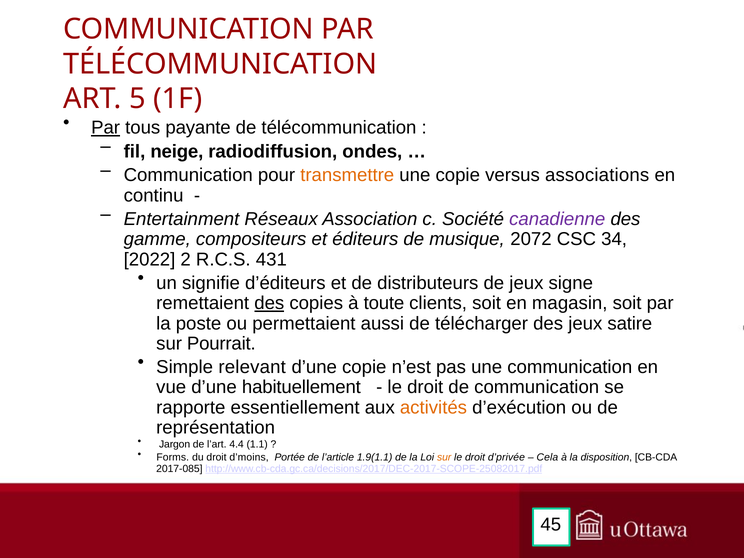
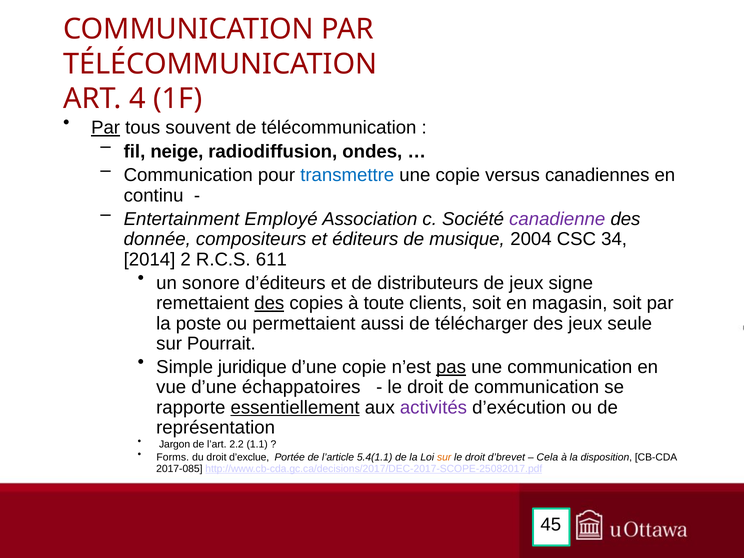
5: 5 -> 4
payante: payante -> souvent
transmettre colour: orange -> blue
associations: associations -> canadiennes
Réseaux: Réseaux -> Employé
gamme: gamme -> donnée
2072: 2072 -> 2004
2022: 2022 -> 2014
431: 431 -> 611
signifie: signifie -> sonore
satire: satire -> seule
relevant: relevant -> juridique
pas underline: none -> present
habituellement: habituellement -> échappatoires
essentiellement underline: none -> present
activités colour: orange -> purple
4.4: 4.4 -> 2.2
d’moins: d’moins -> d’exclue
1.9(1.1: 1.9(1.1 -> 5.4(1.1
d’privée: d’privée -> d’brevet
